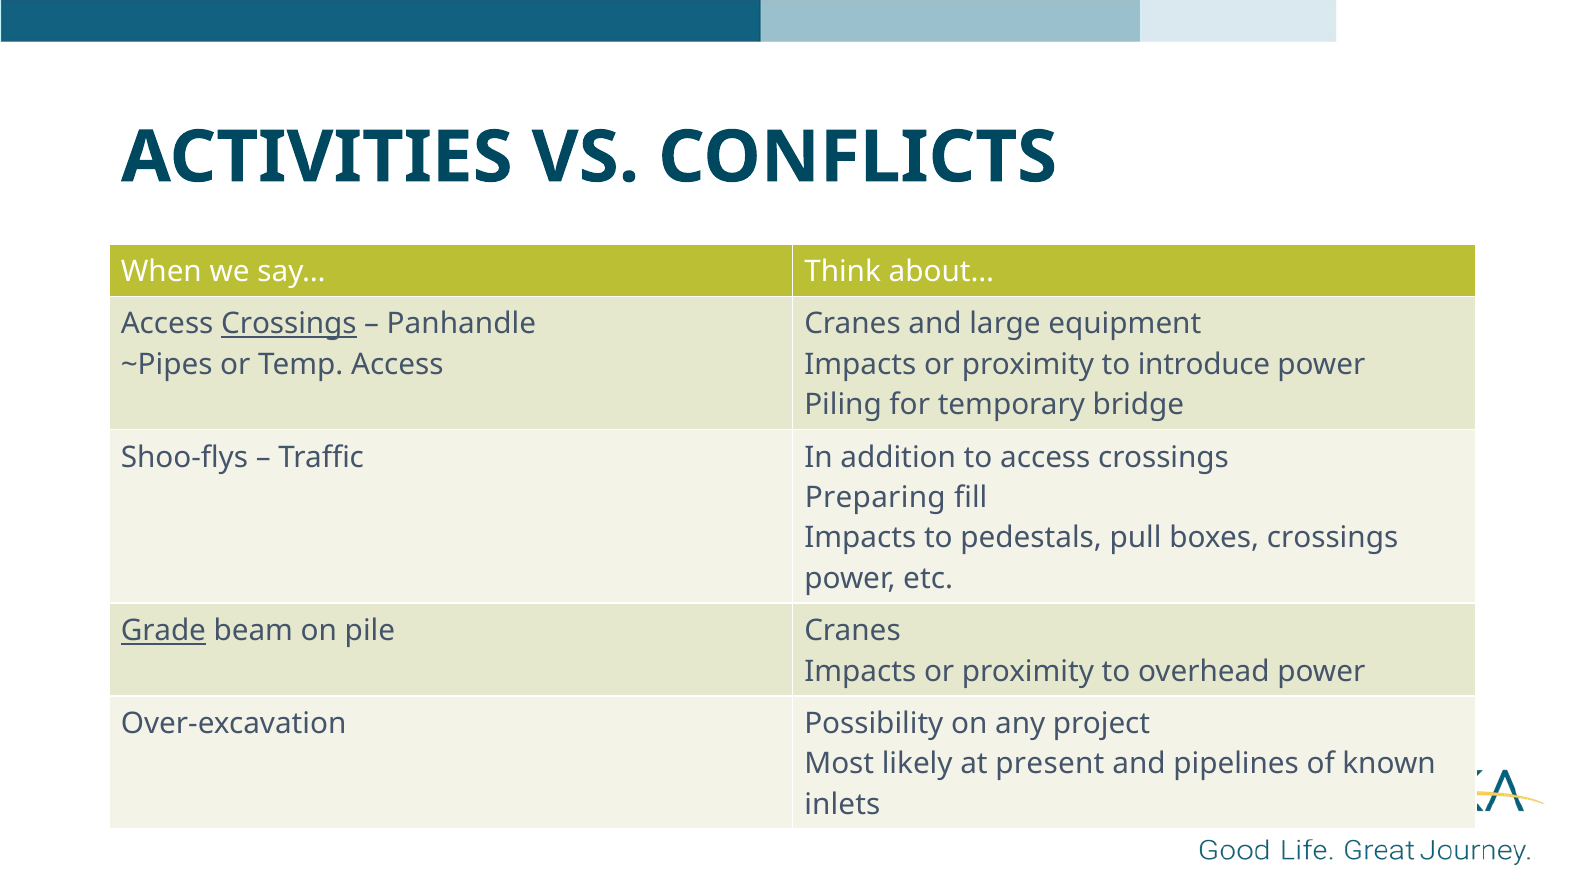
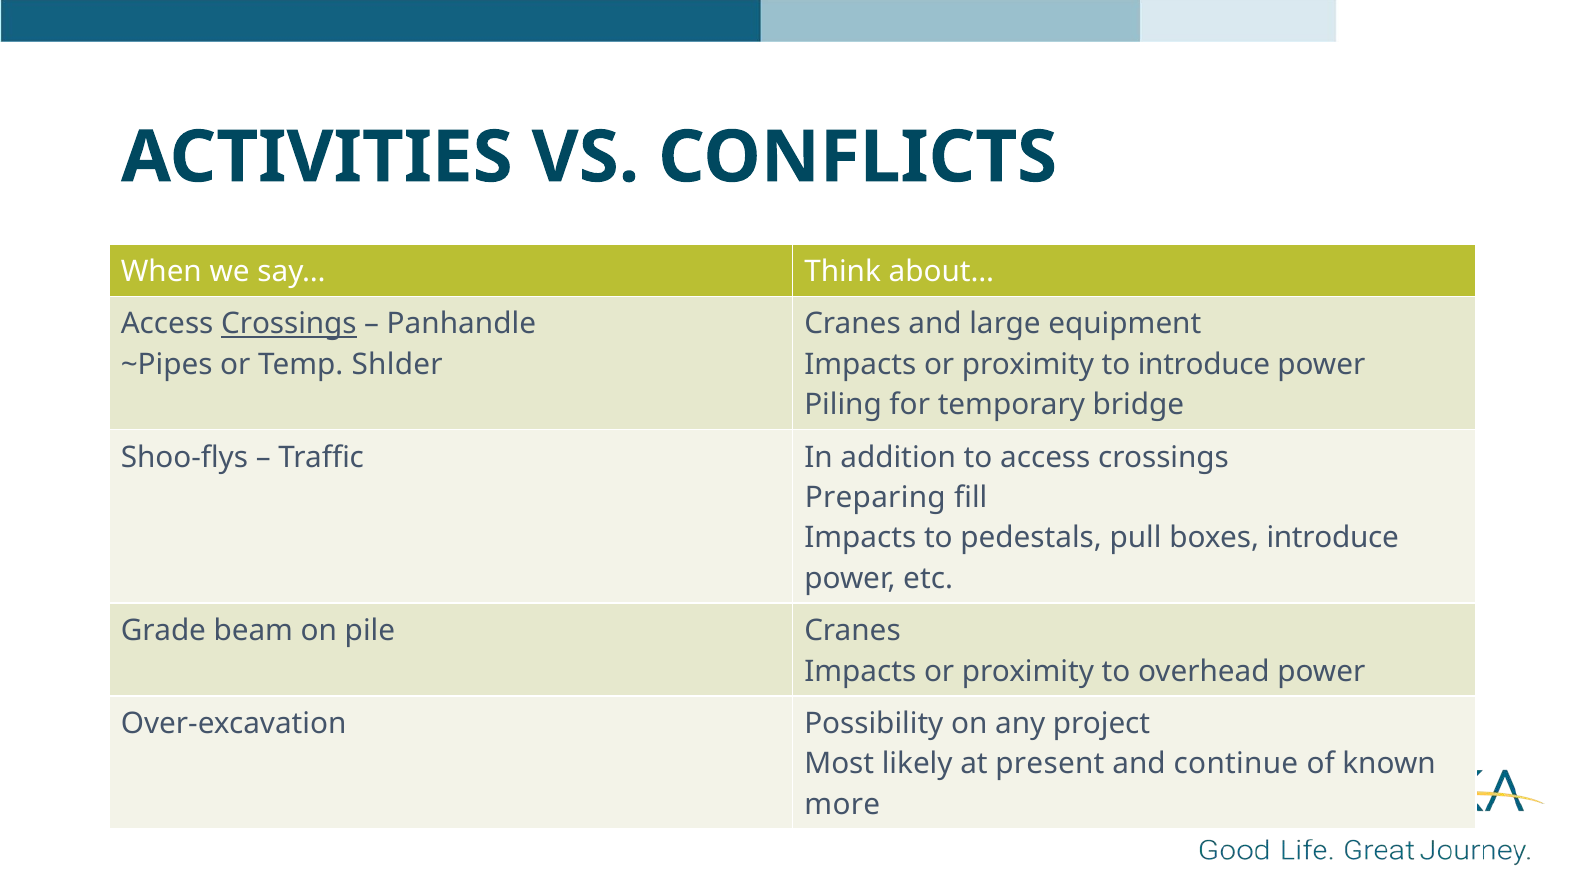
Temp Access: Access -> Shlder
boxes crossings: crossings -> introduce
Grade underline: present -> none
pipelines: pipelines -> continue
inlets: inlets -> more
